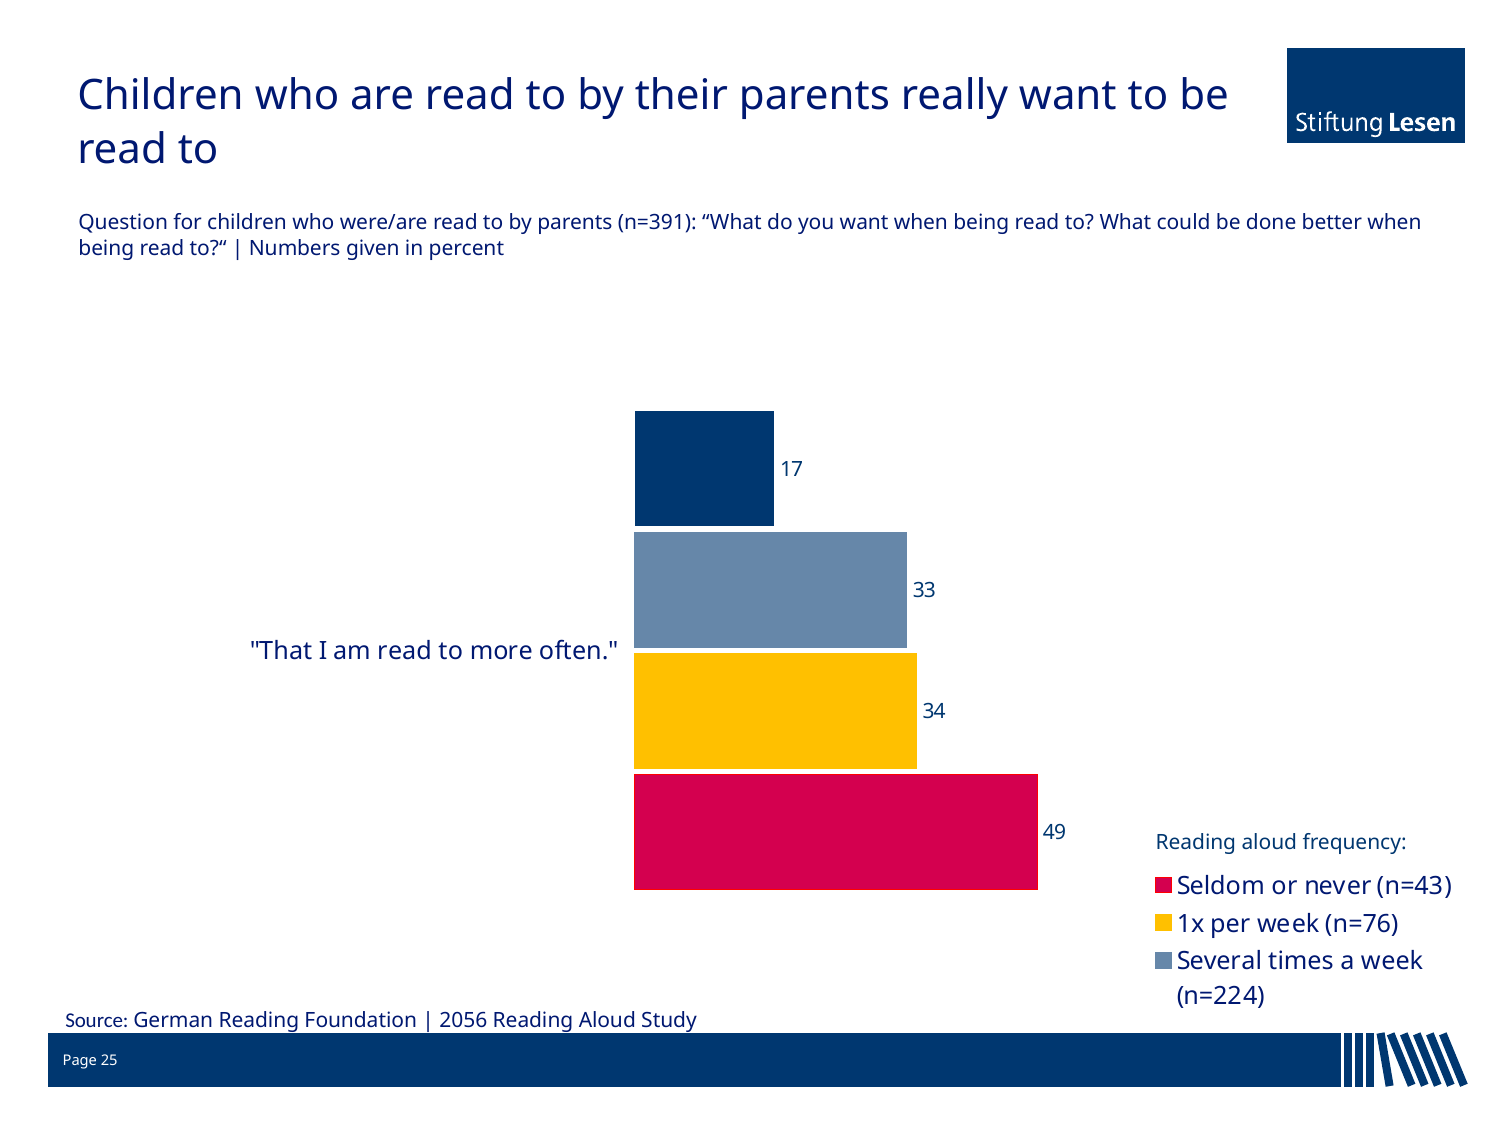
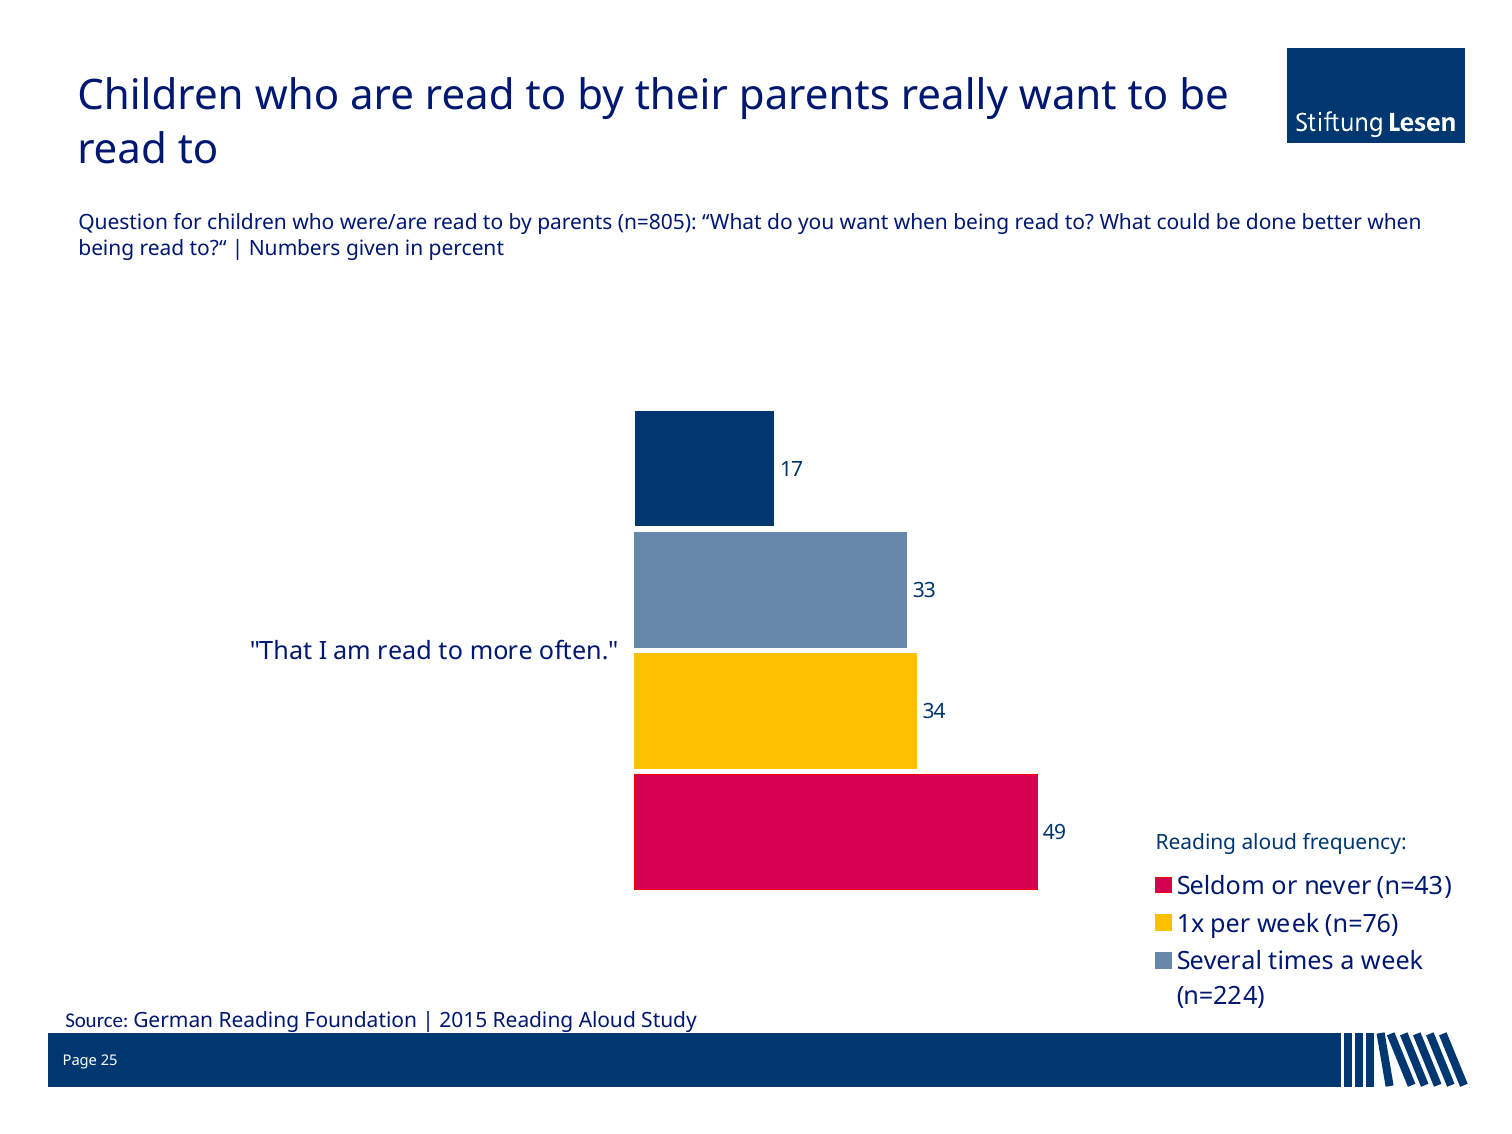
n=391: n=391 -> n=805
2056: 2056 -> 2015
